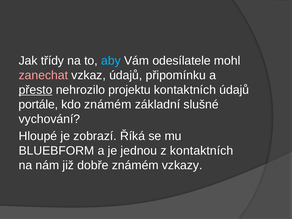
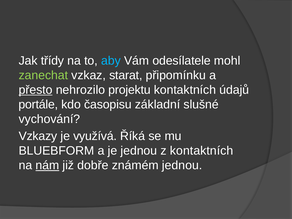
zanechat colour: pink -> light green
vzkaz údajů: údajů -> starat
kdo známém: známém -> časopisu
Hloupé: Hloupé -> Vzkazy
zobrazí: zobrazí -> využívá
nám underline: none -> present
známém vzkazy: vzkazy -> jednou
